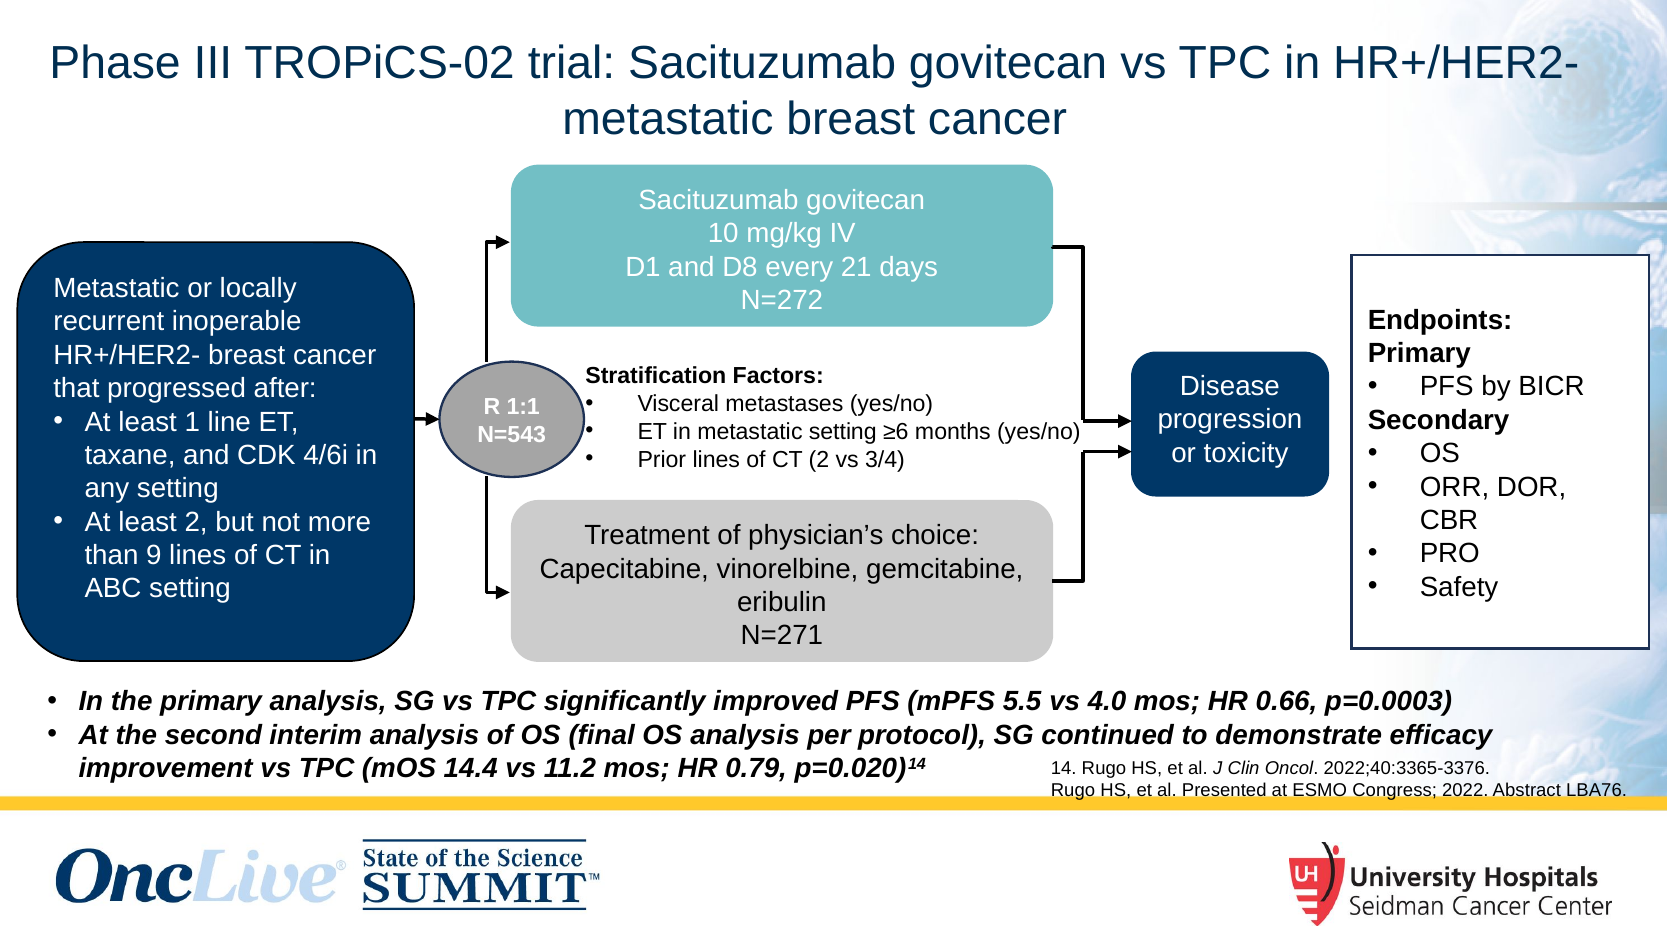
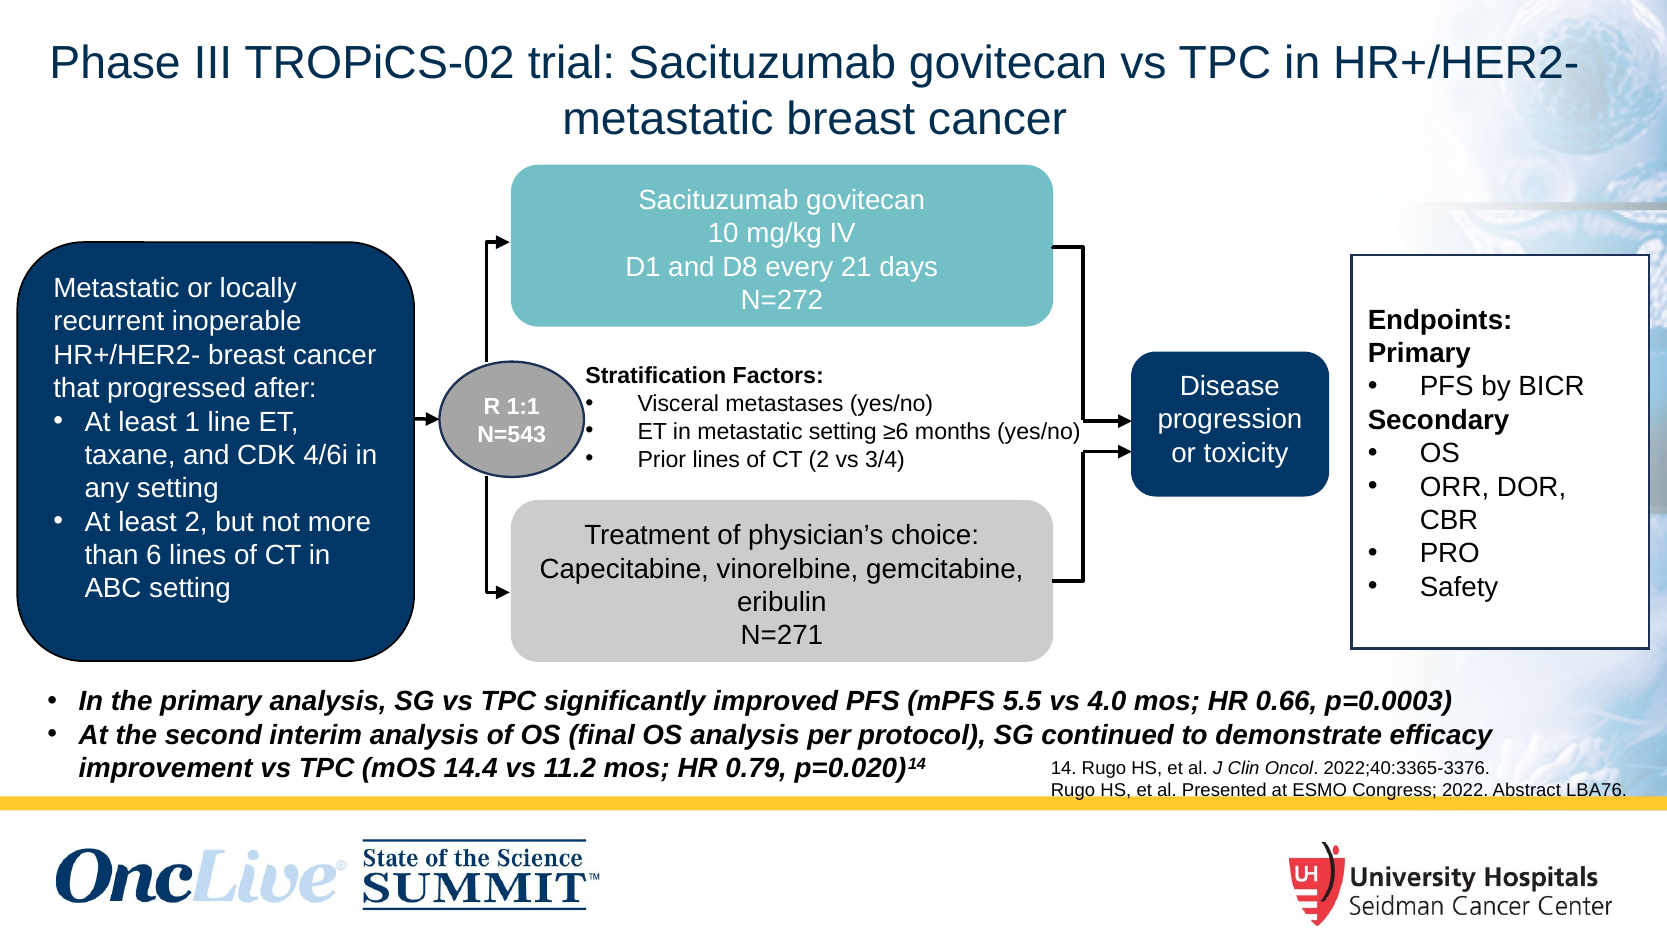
9: 9 -> 6
